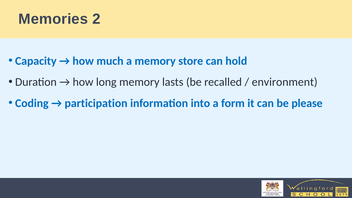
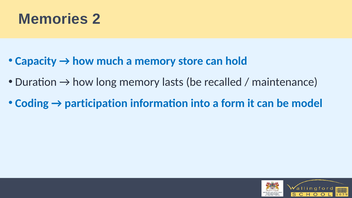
environment: environment -> maintenance
please: please -> model
